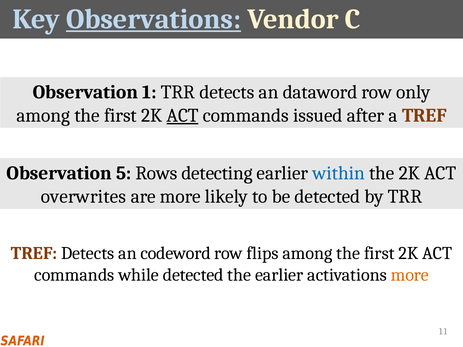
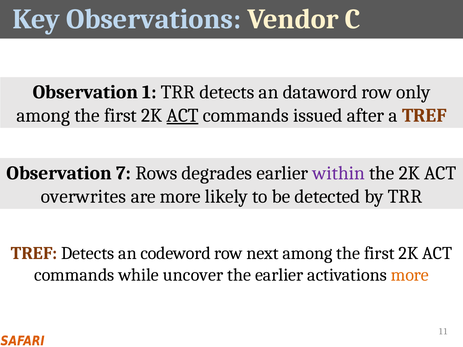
Observations underline: present -> none
5: 5 -> 7
detecting: detecting -> degrades
within colour: blue -> purple
flips: flips -> next
while detected: detected -> uncover
